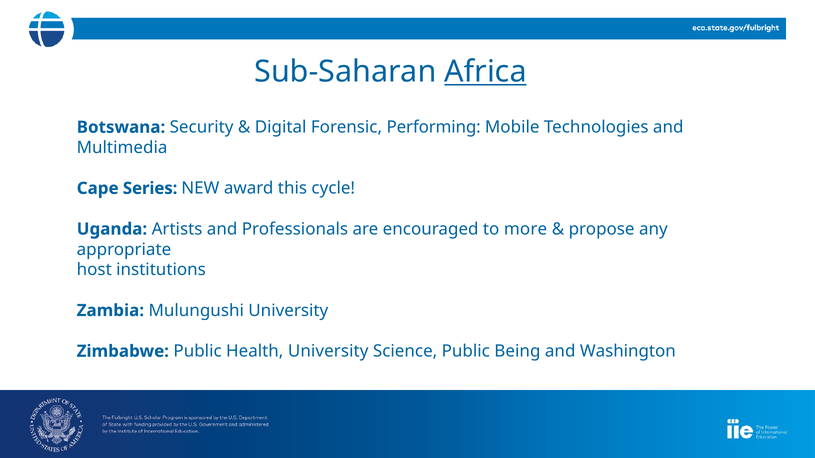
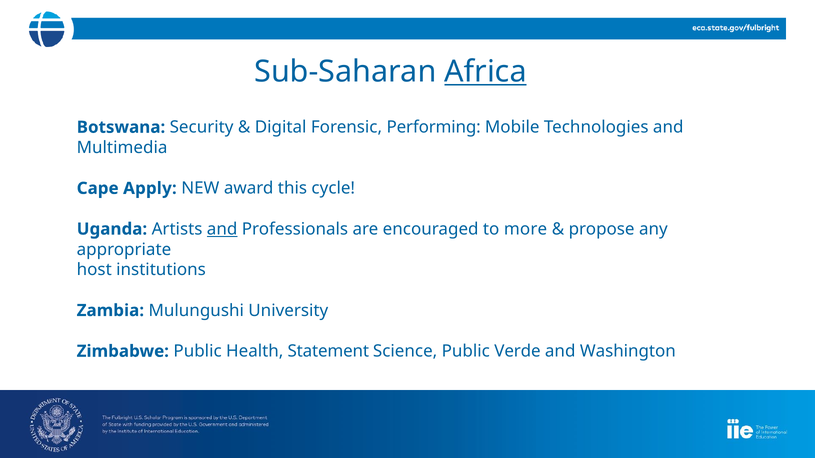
Series: Series -> Apply
and at (222, 229) underline: none -> present
Health University: University -> Statement
Being: Being -> Verde
